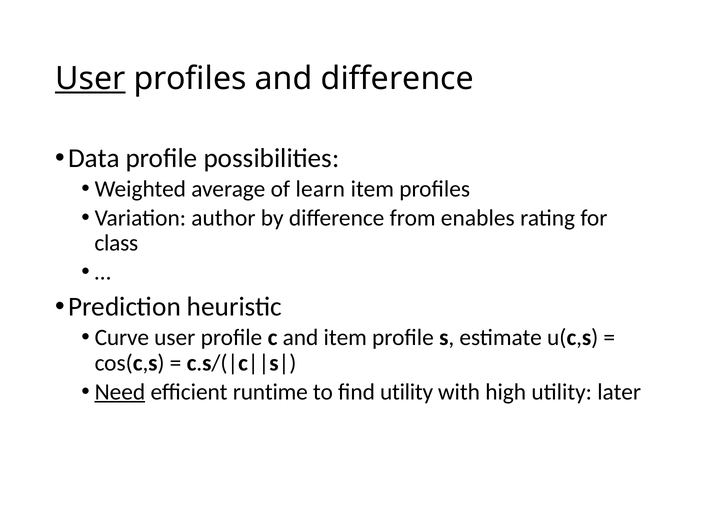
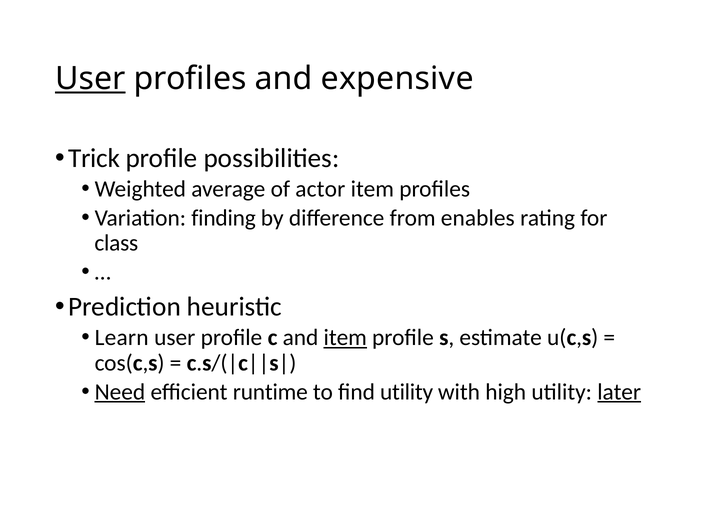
and difference: difference -> expensive
Data: Data -> Trick
learn: learn -> actor
author: author -> finding
Curve: Curve -> Learn
item at (345, 338) underline: none -> present
later underline: none -> present
